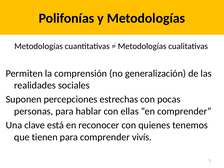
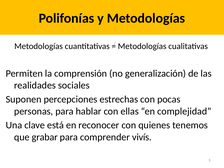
en comprender: comprender -> complejidad
tienen: tienen -> grabar
